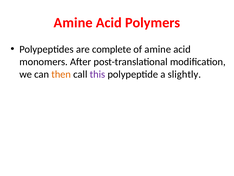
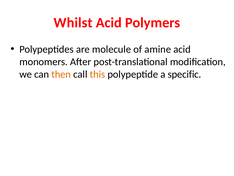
Amine at (73, 23): Amine -> Whilst
complete: complete -> molecule
this colour: purple -> orange
slightly: slightly -> specific
